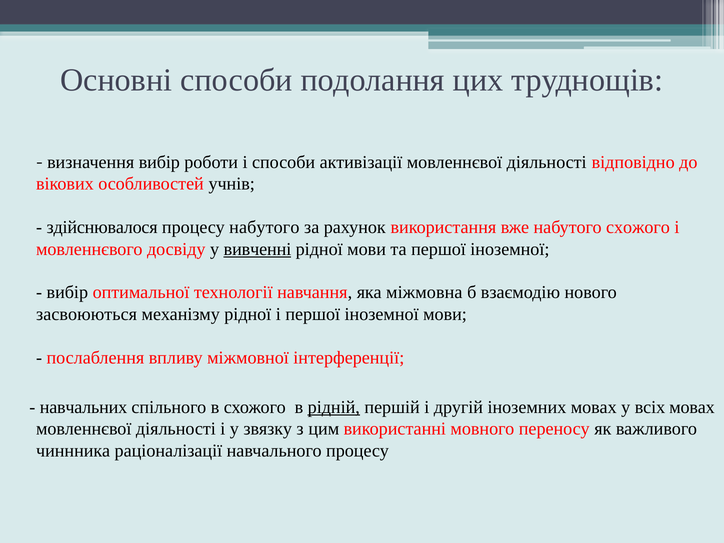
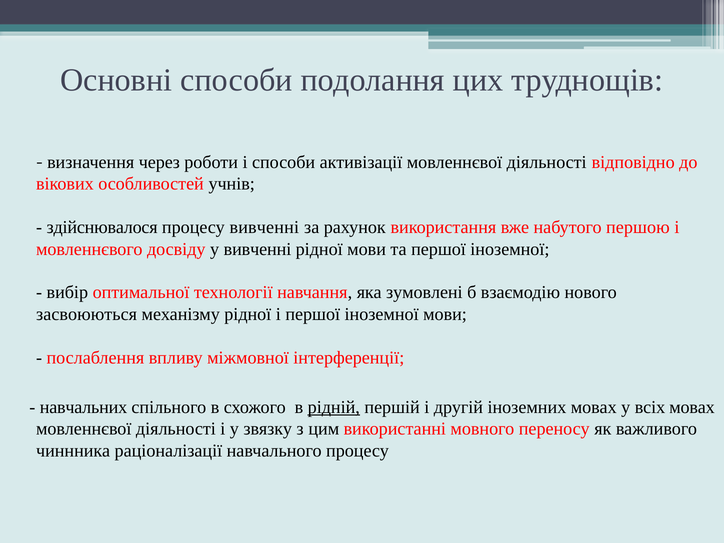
визначення вибір: вибір -> через
процесу набутого: набутого -> вивченні
набутого схожого: схожого -> першою
вивченні at (257, 249) underline: present -> none
міжмовна: міжмовна -> зумовлені
